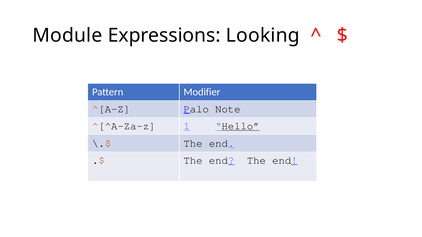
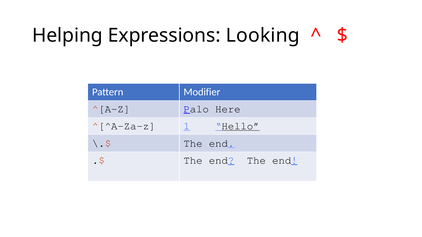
Module: Module -> Helping
Note: Note -> Here
